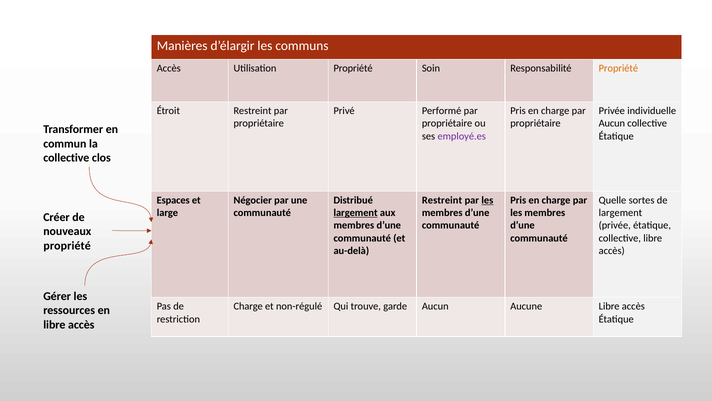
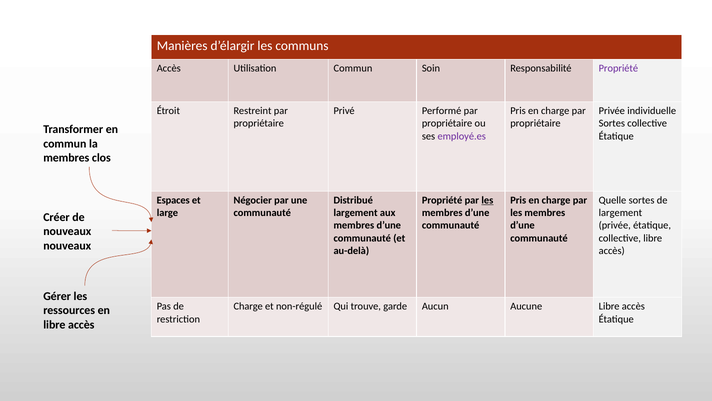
Utilisation Propriété: Propriété -> Commun
Propriété at (618, 68) colour: orange -> purple
Aucun at (612, 123): Aucun -> Sortes
collective at (66, 158): collective -> membres
Restreint at (442, 200): Restreint -> Propriété
largement at (356, 213) underline: present -> none
propriété at (67, 245): propriété -> nouveaux
